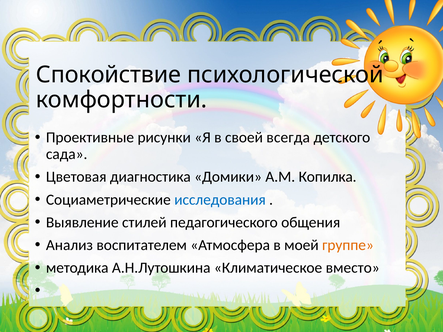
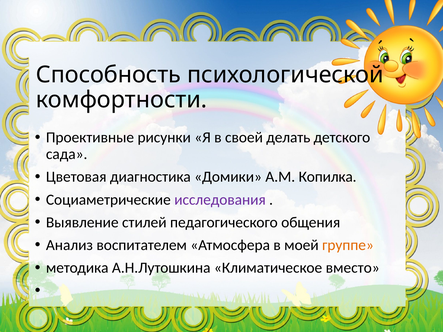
Спокойствие: Спокойствие -> Способность
всегда: всегда -> делать
исследования colour: blue -> purple
